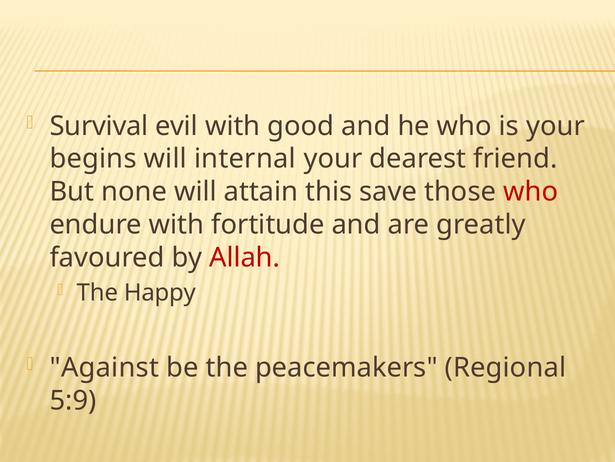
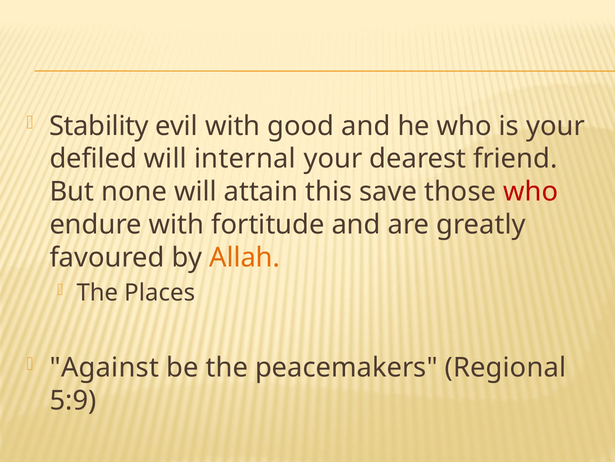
Survival: Survival -> Stability
begins: begins -> defiled
Allah colour: red -> orange
Happy: Happy -> Places
